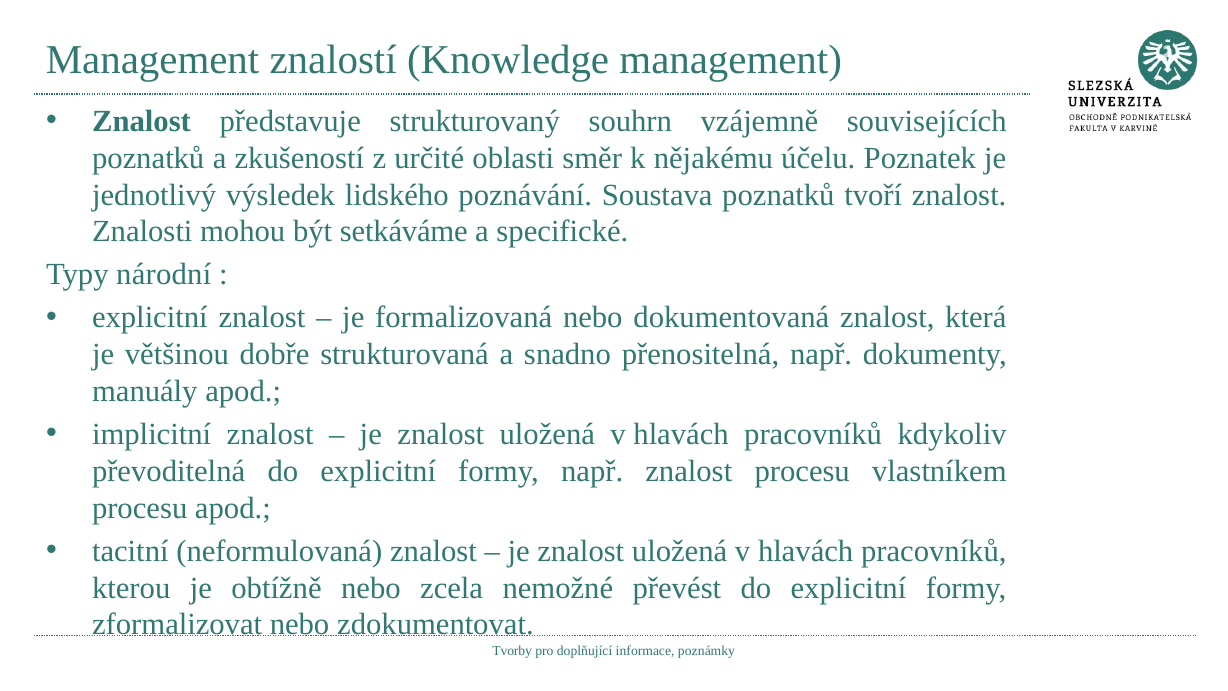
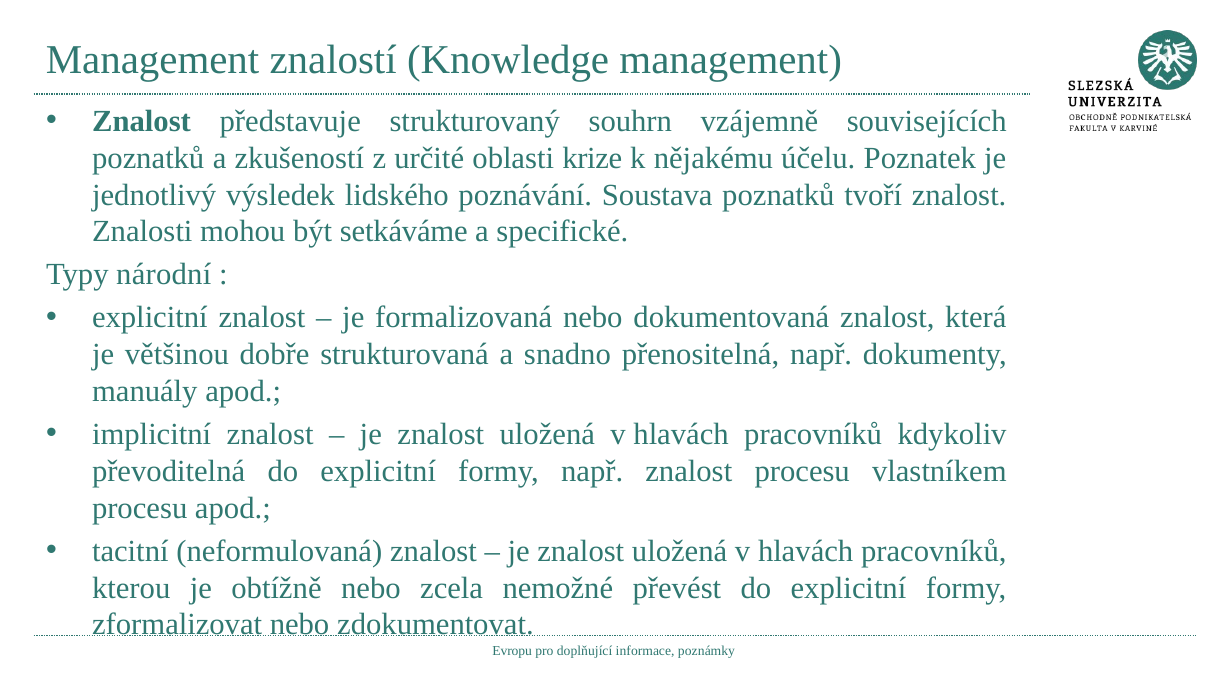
směr: směr -> krize
Tvorby: Tvorby -> Evropu
